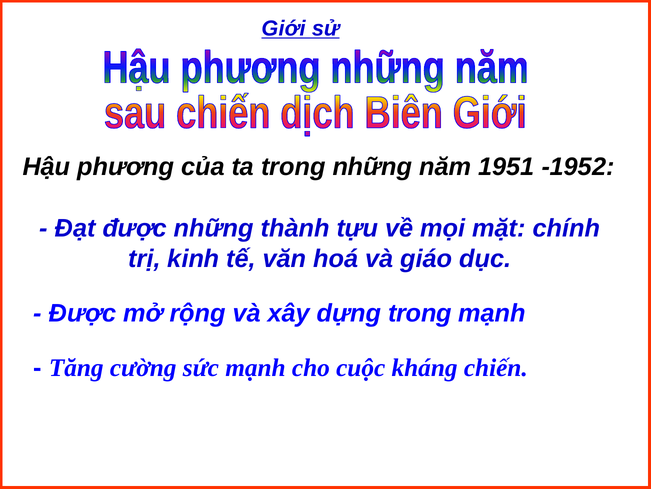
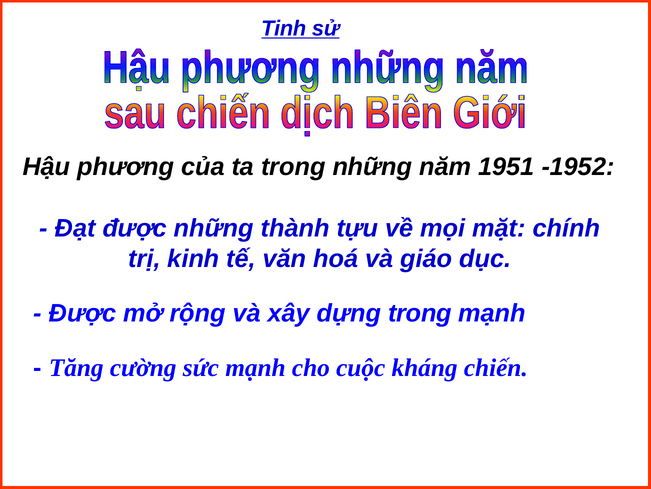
Giới: Giới -> Tinh
